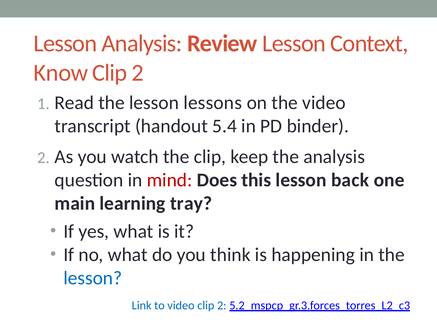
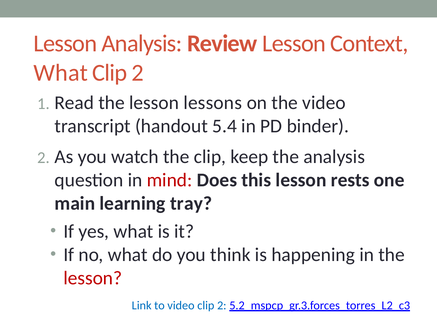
Know at (61, 73): Know -> What
back: back -> rests
lesson at (93, 278) colour: blue -> red
